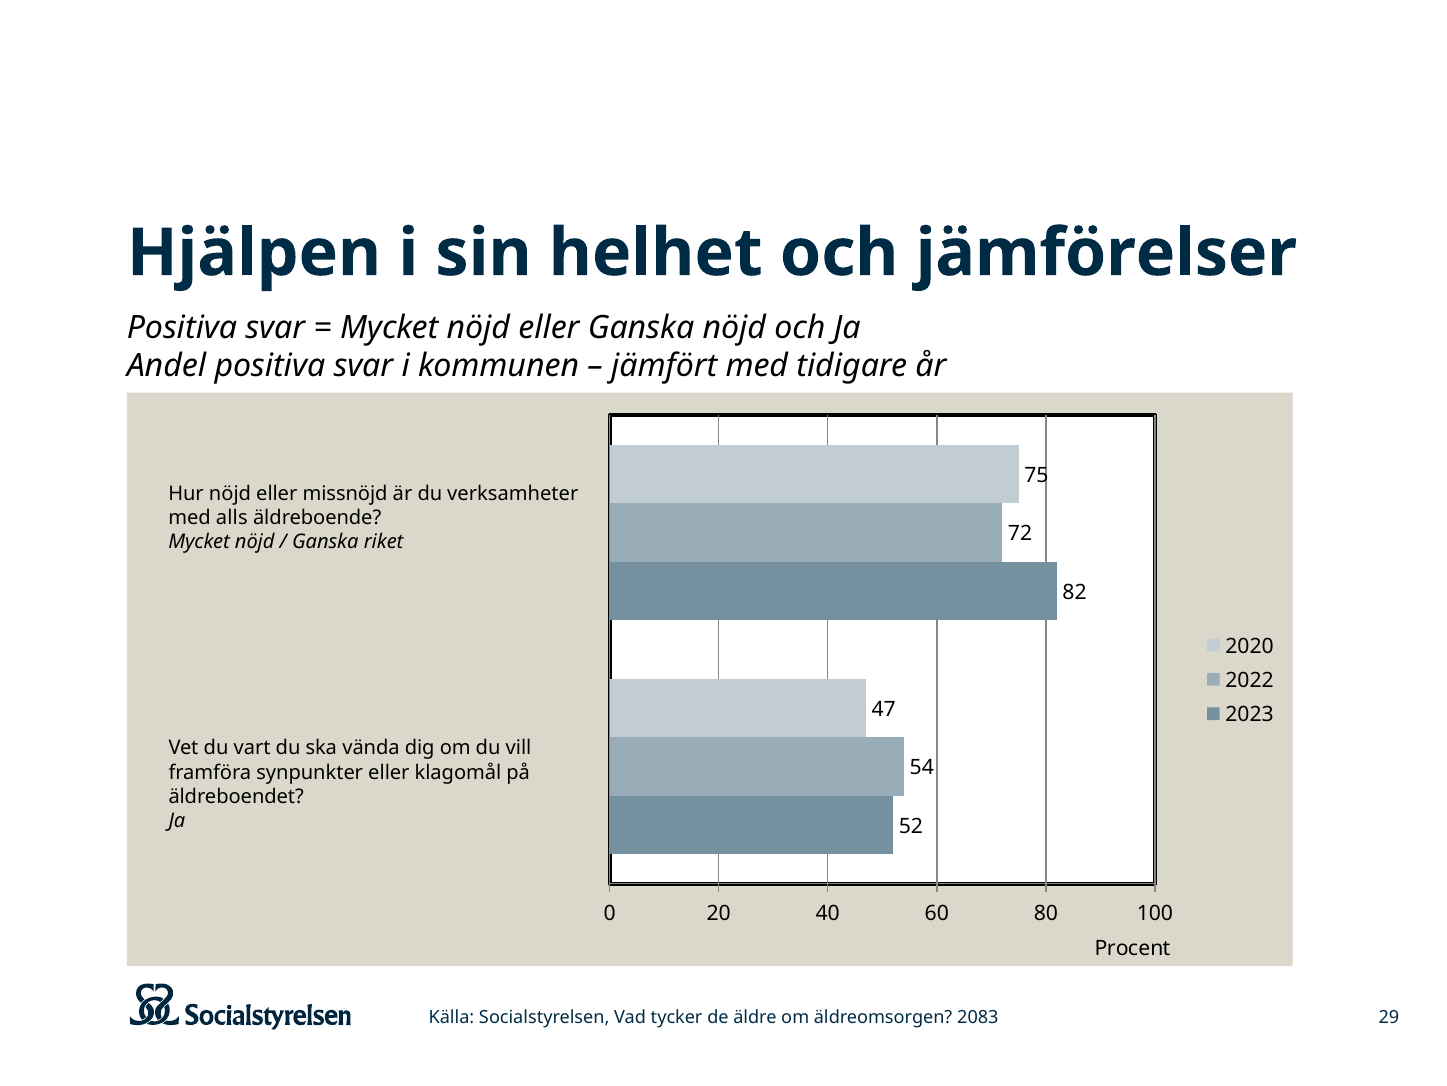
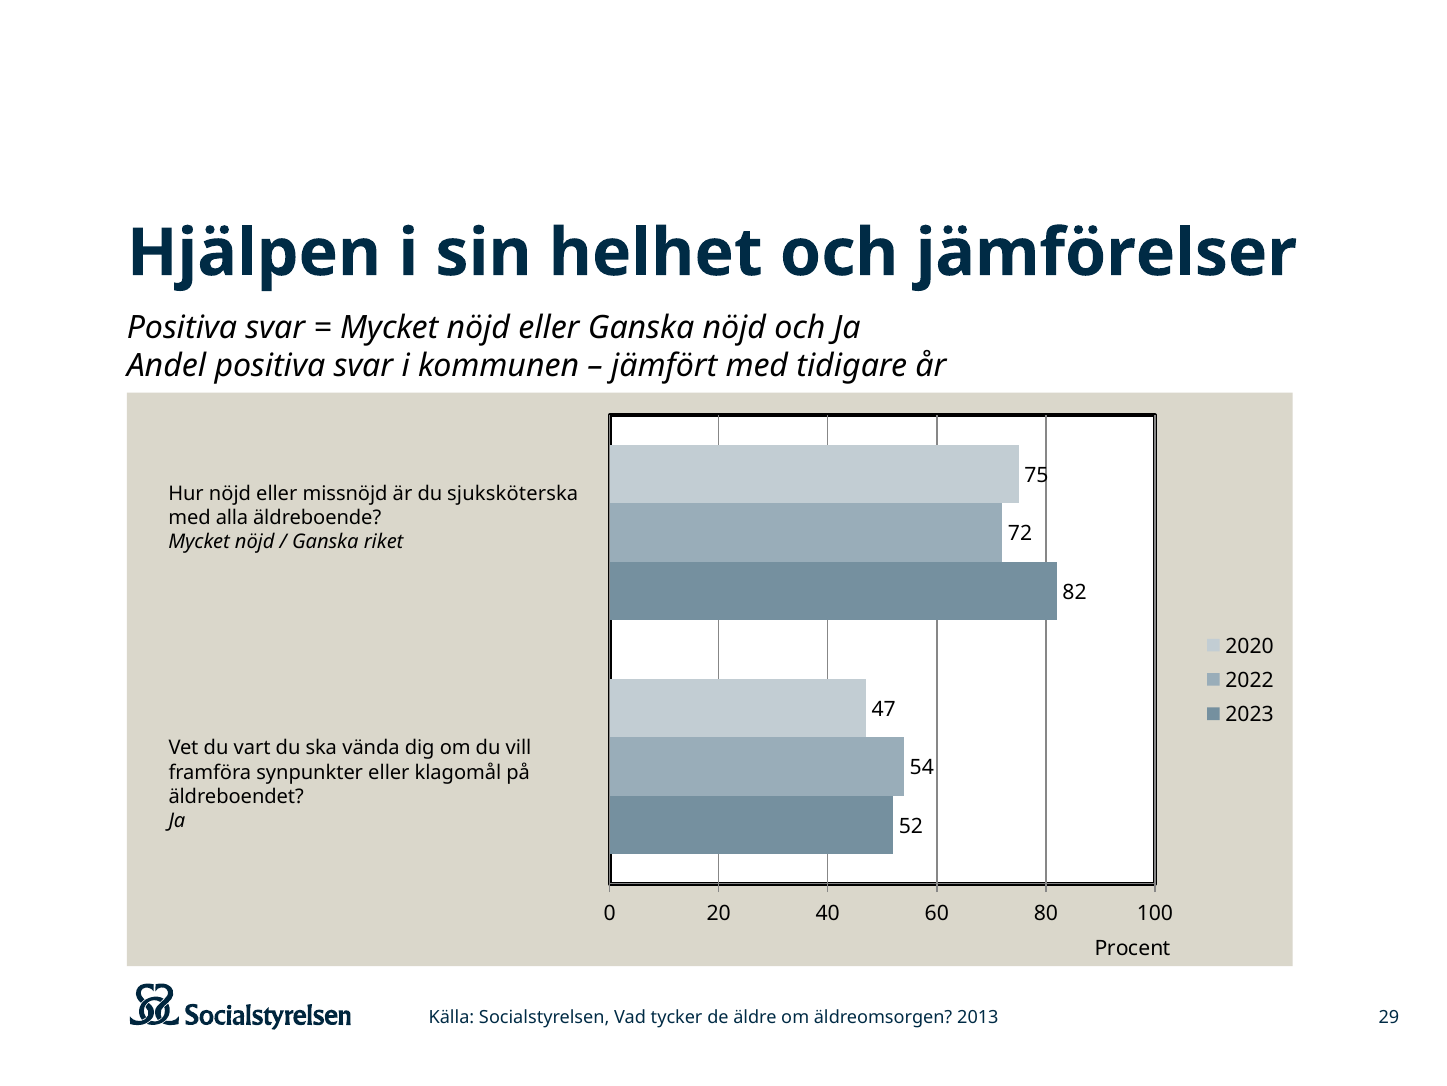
verksamheter: verksamheter -> sjuksköterska
alls: alls -> alla
2083: 2083 -> 2013
